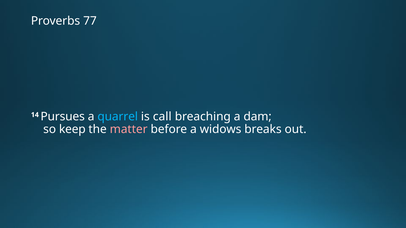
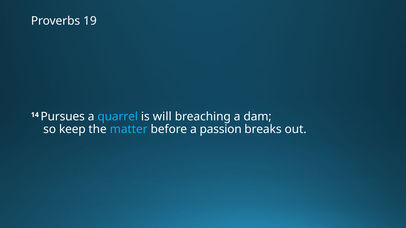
77: 77 -> 19
call: call -> will
matter colour: pink -> light blue
widows: widows -> passion
